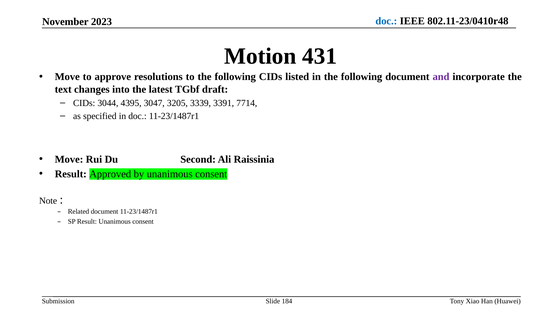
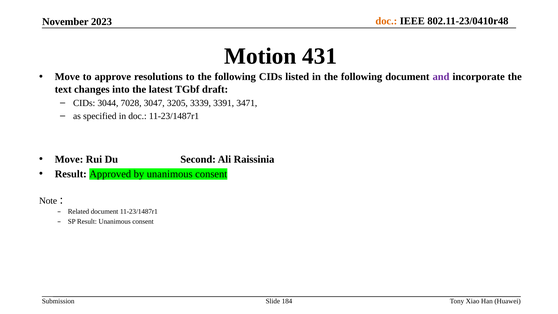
doc at (386, 21) colour: blue -> orange
4395: 4395 -> 7028
7714: 7714 -> 3471
